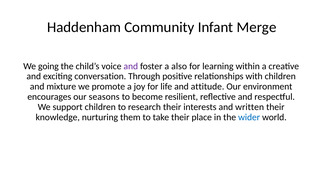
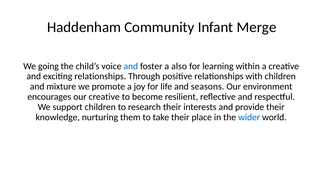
and at (131, 66) colour: purple -> blue
exciting conversation: conversation -> relationships
attitude: attitude -> seasons
our seasons: seasons -> creative
written: written -> provide
